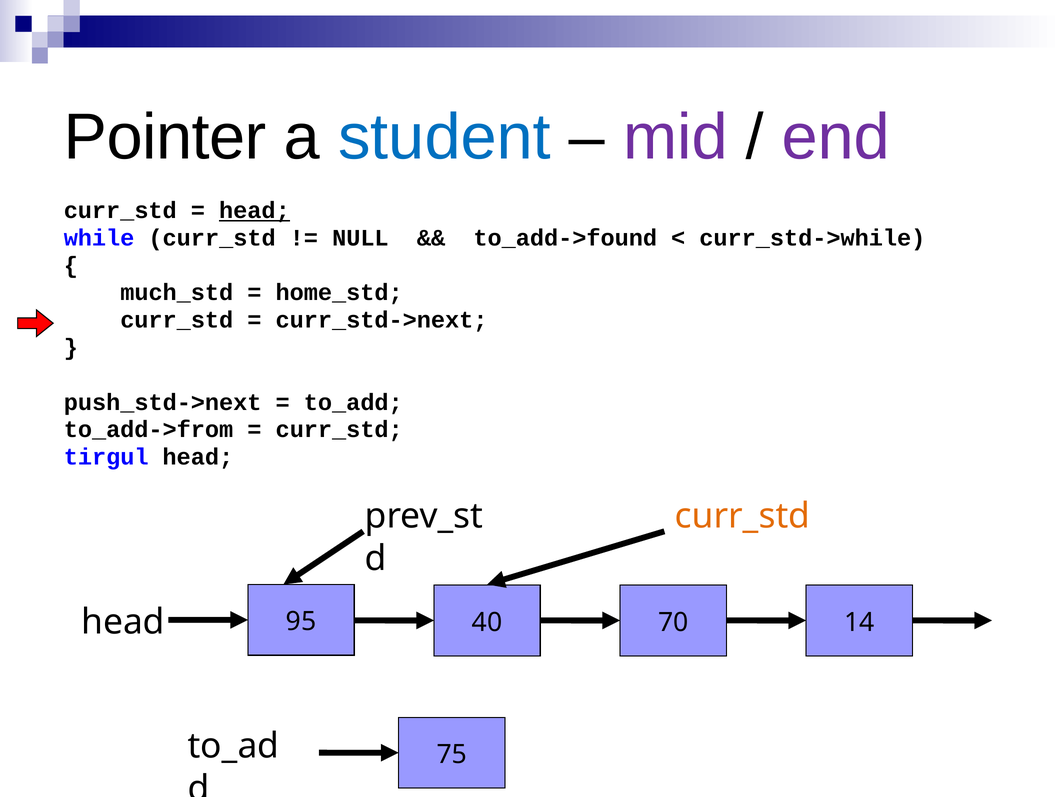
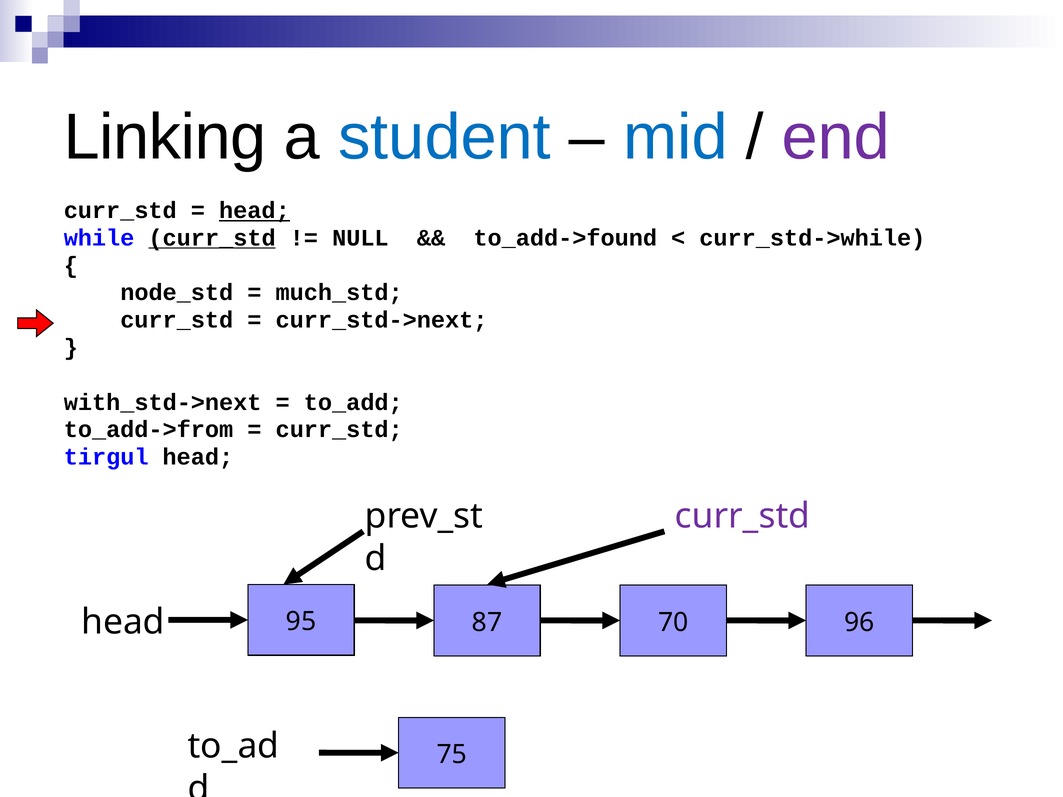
Pointer: Pointer -> Linking
mid colour: purple -> blue
curr_std at (212, 238) underline: none -> present
much_std: much_std -> node_std
home_std: home_std -> much_std
push_std->next: push_std->next -> with_std->next
curr_std at (742, 516) colour: orange -> purple
40: 40 -> 87
14: 14 -> 96
